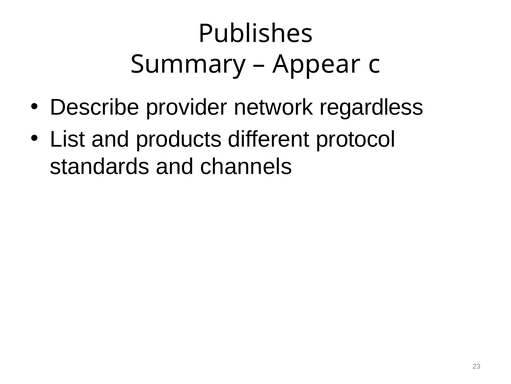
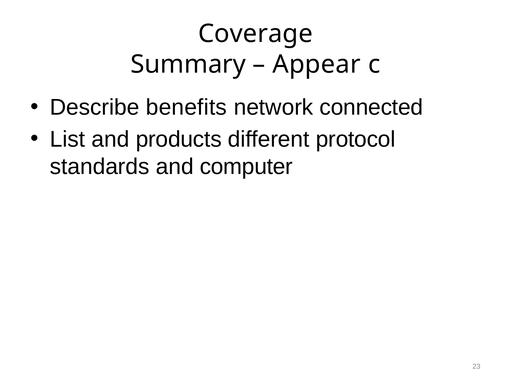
Publishes: Publishes -> Coverage
provider: provider -> benefits
regardless: regardless -> connected
channels: channels -> computer
